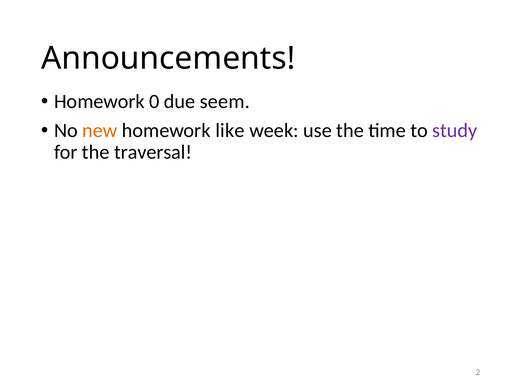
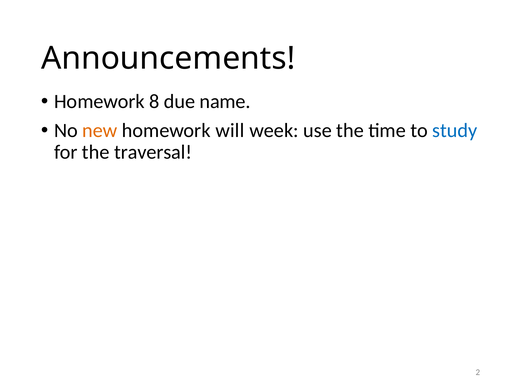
0: 0 -> 8
seem: seem -> name
like: like -> will
study colour: purple -> blue
